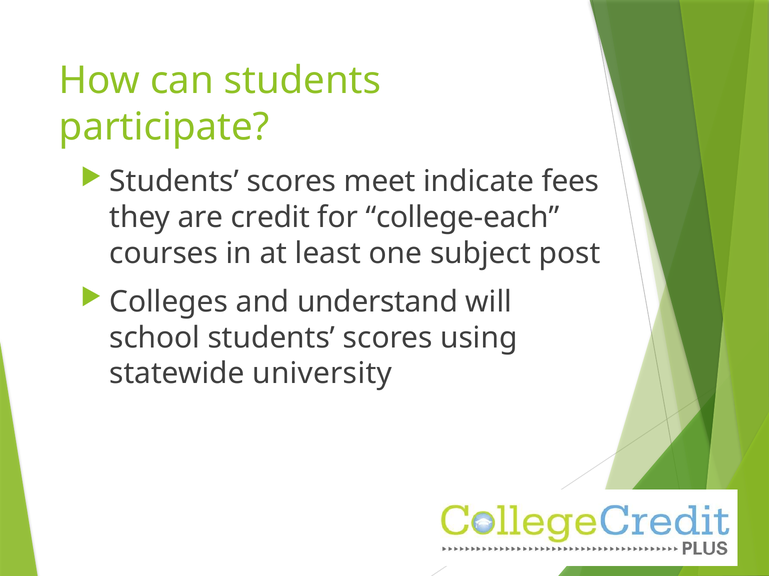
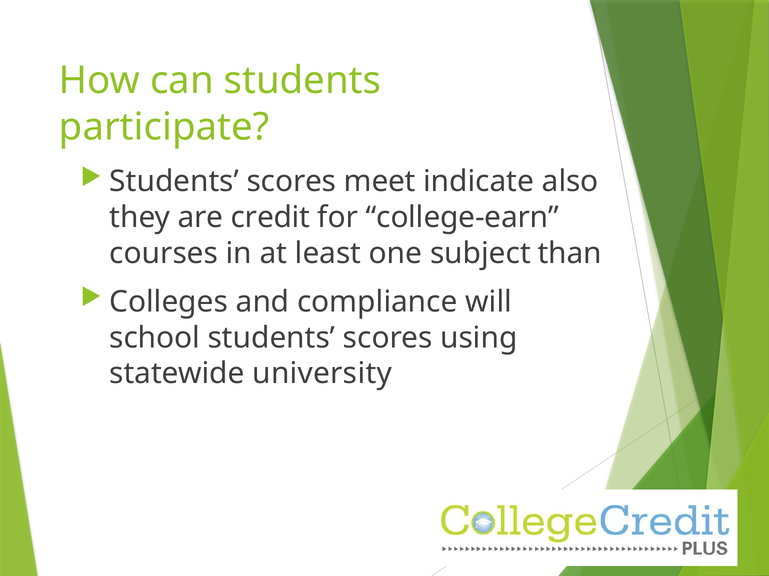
fees: fees -> also
college-each: college-each -> college-earn
post: post -> than
understand: understand -> compliance
